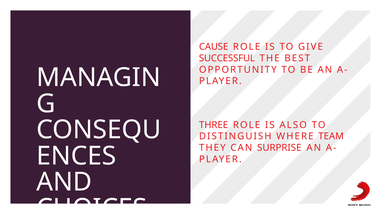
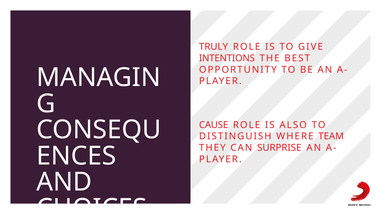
CAUSE: CAUSE -> TRULY
SUCCESSFUL: SUCCESSFUL -> INTENTIONS
THREE: THREE -> CAUSE
